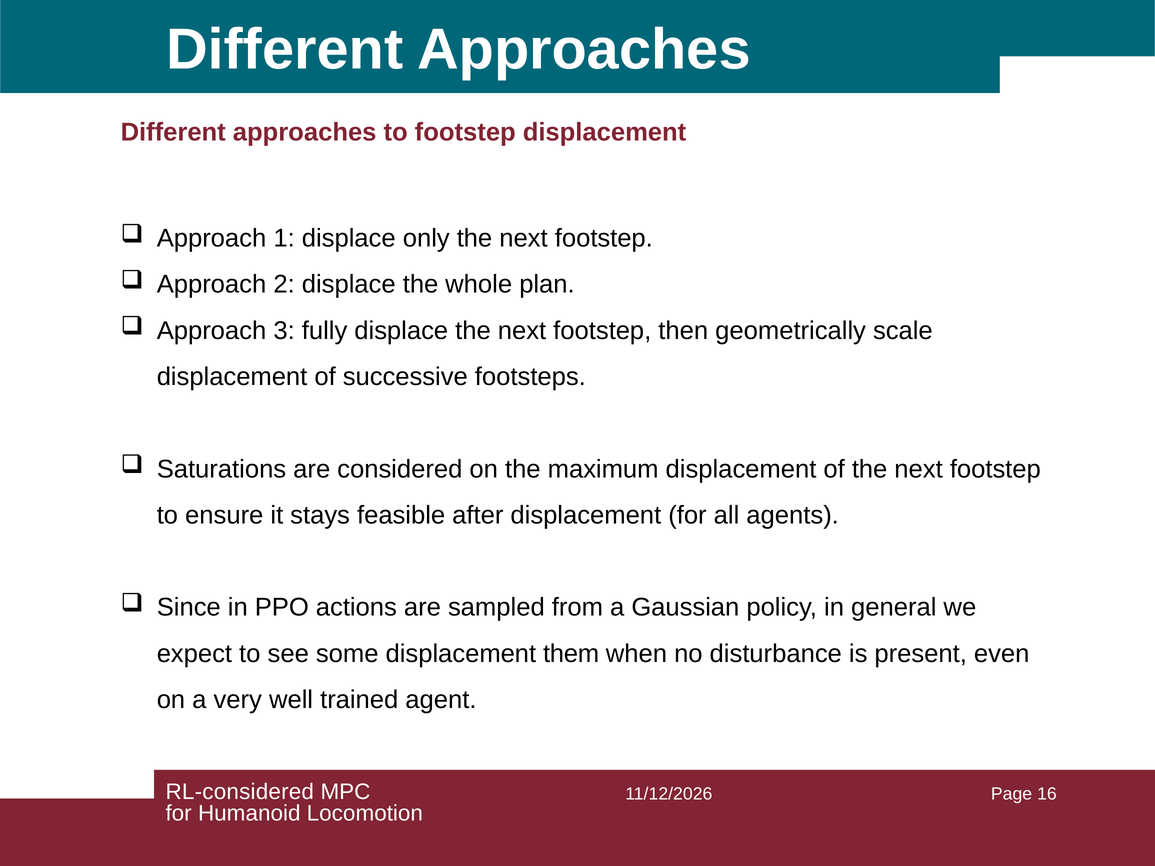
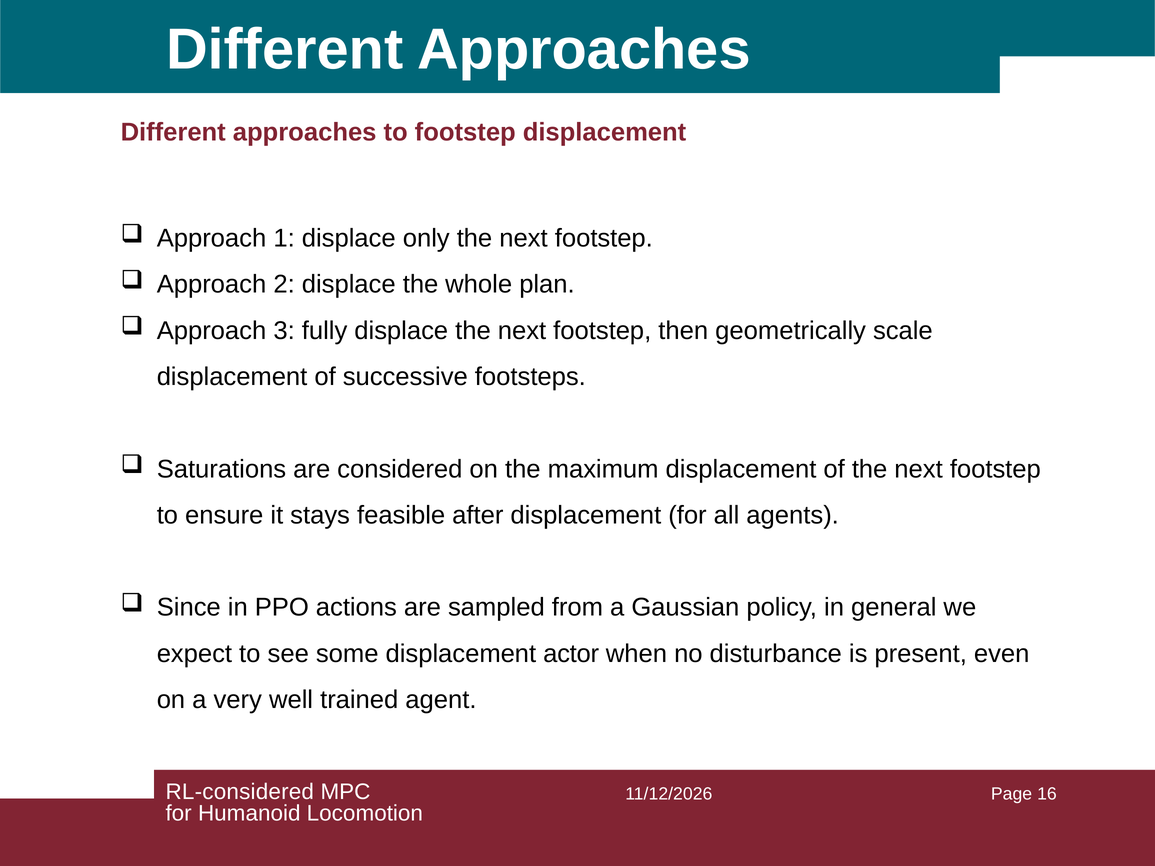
them: them -> actor
